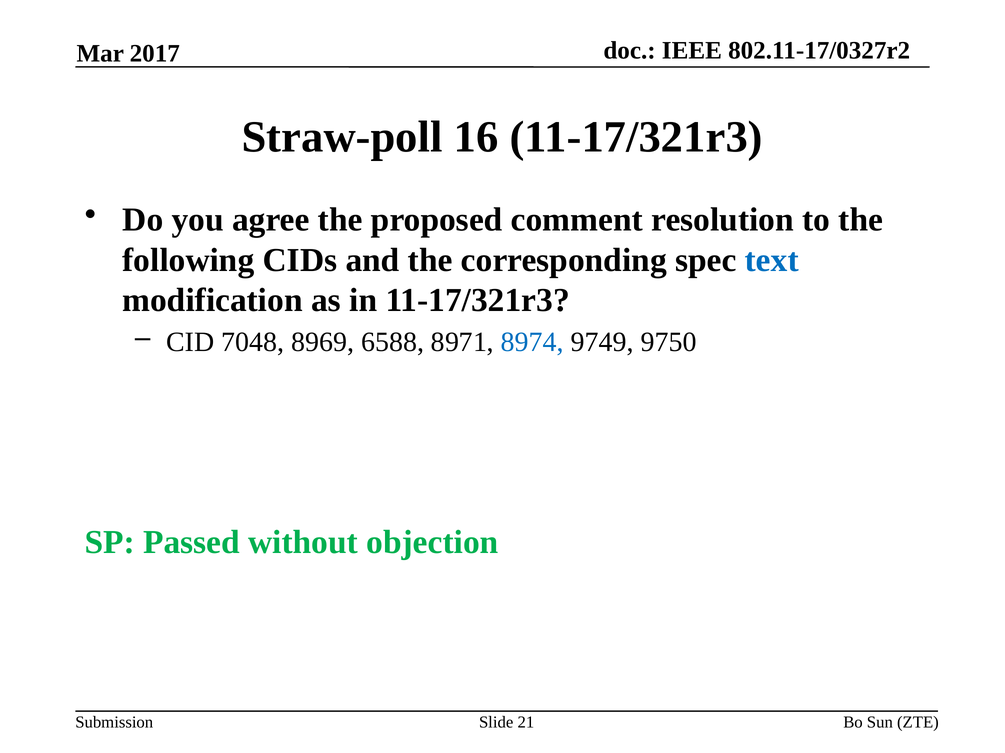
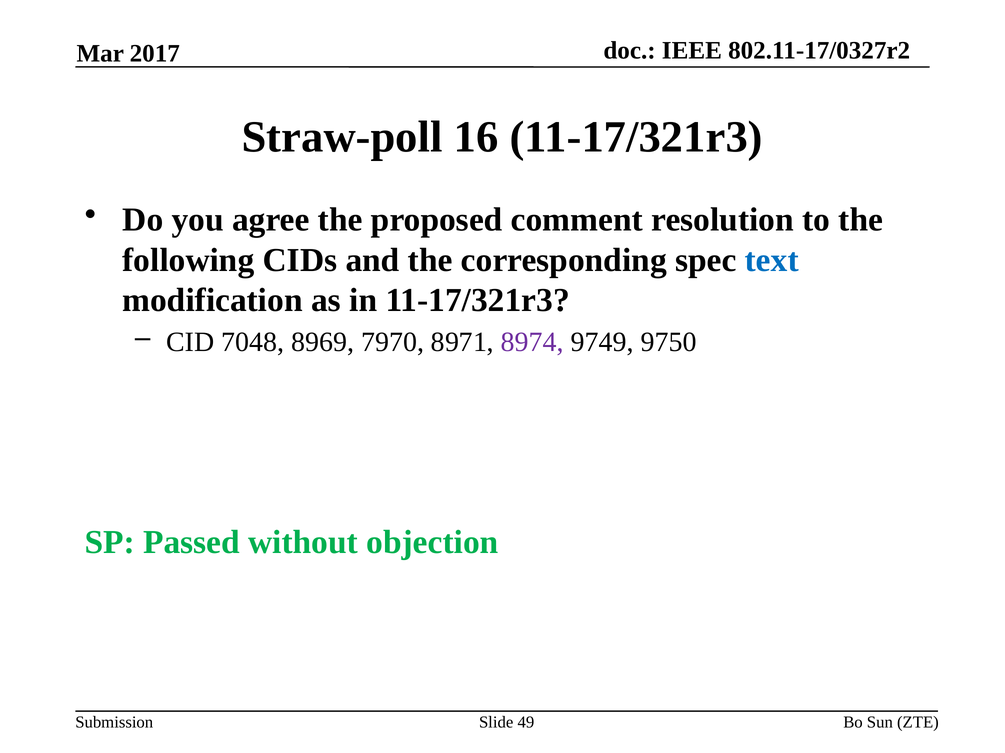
6588: 6588 -> 7970
8974 colour: blue -> purple
21: 21 -> 49
